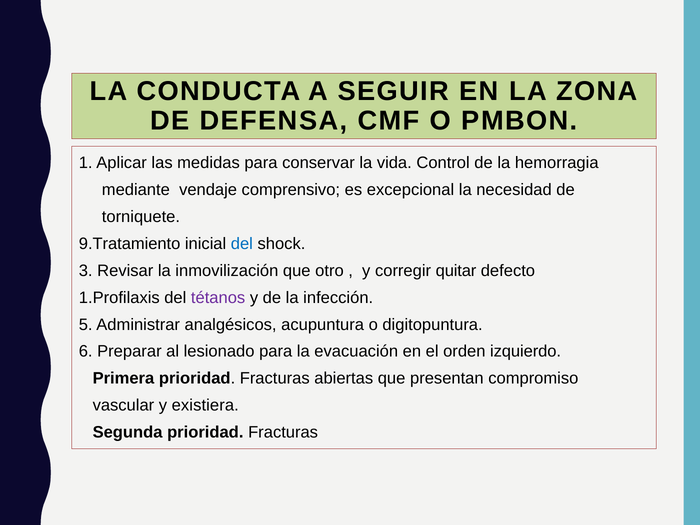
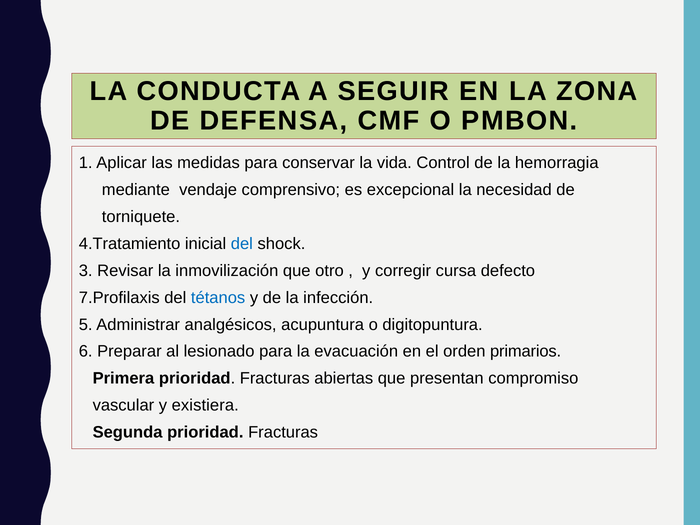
9.Tratamiento: 9.Tratamiento -> 4.Tratamiento
quitar: quitar -> cursa
1.Profilaxis: 1.Profilaxis -> 7.Profilaxis
tétanos colour: purple -> blue
izquierdo: izquierdo -> primarios
